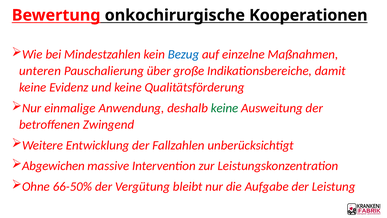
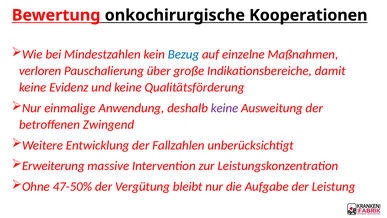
unteren: unteren -> verloren
keine at (225, 108) colour: green -> purple
Abgewichen: Abgewichen -> Erweiterung
66-50%: 66-50% -> 47-50%
